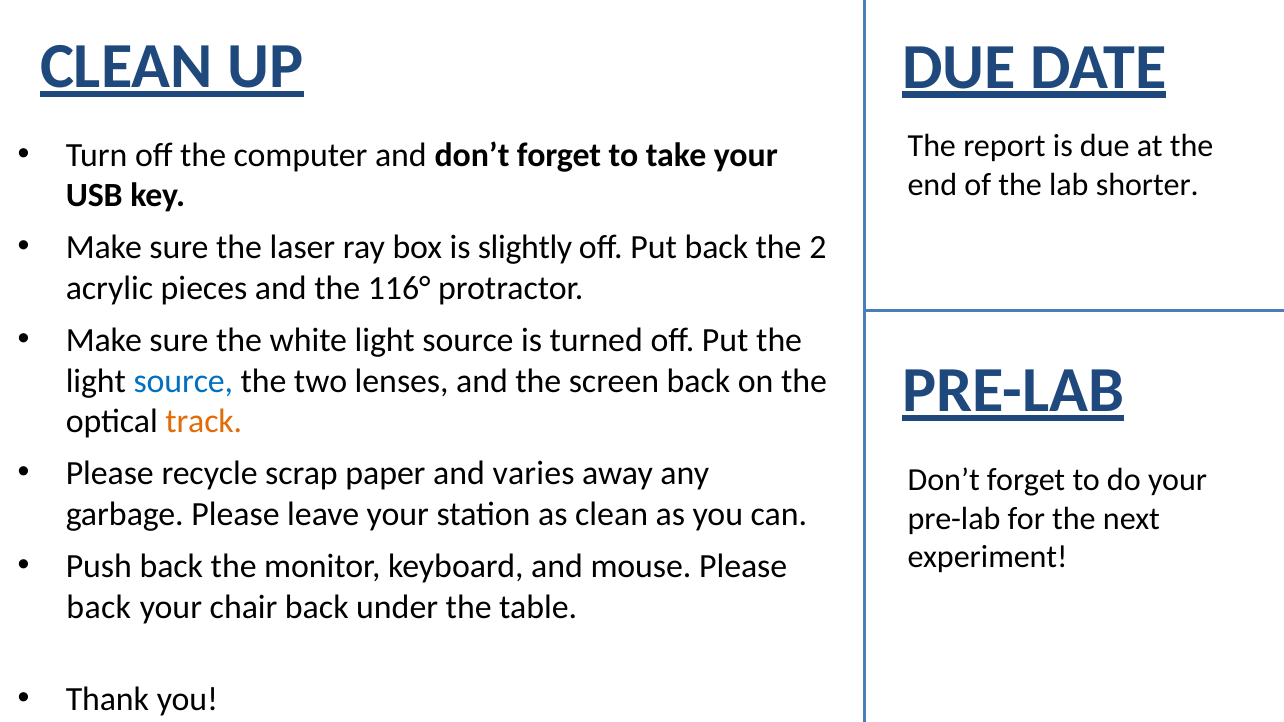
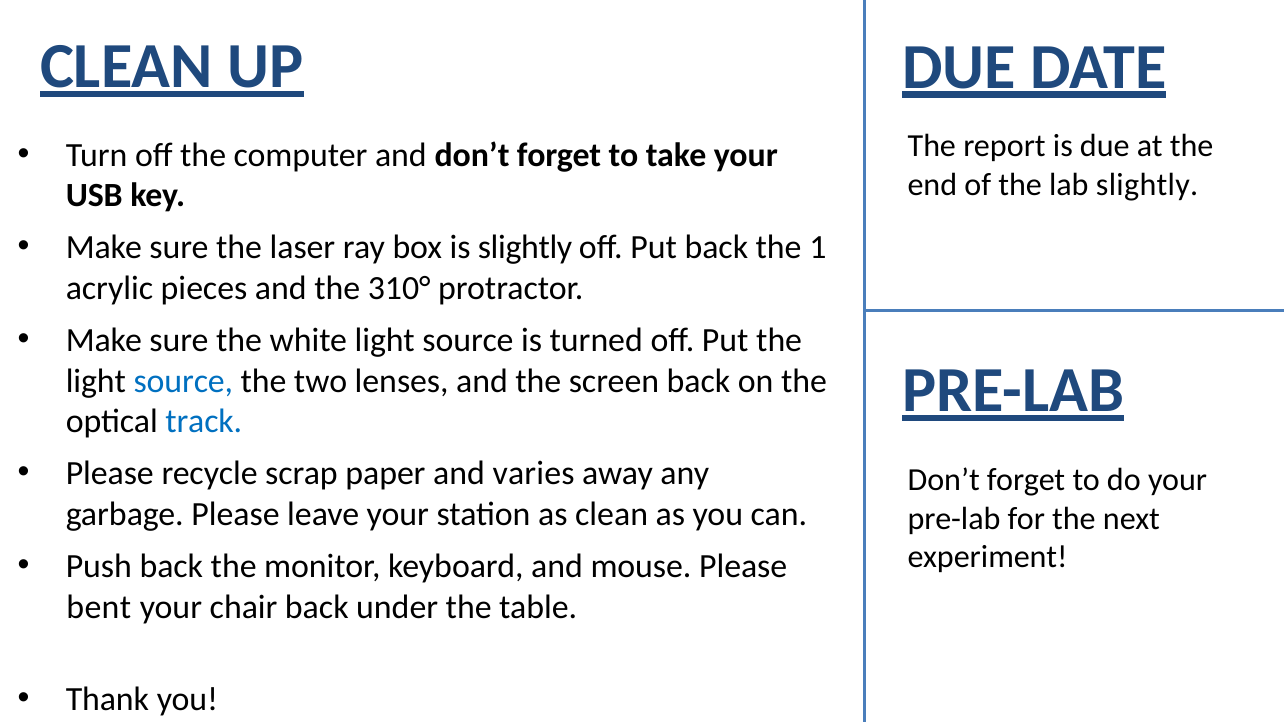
lab shorter: shorter -> slightly
2: 2 -> 1
116°: 116° -> 310°
track colour: orange -> blue
back at (99, 607): back -> bent
